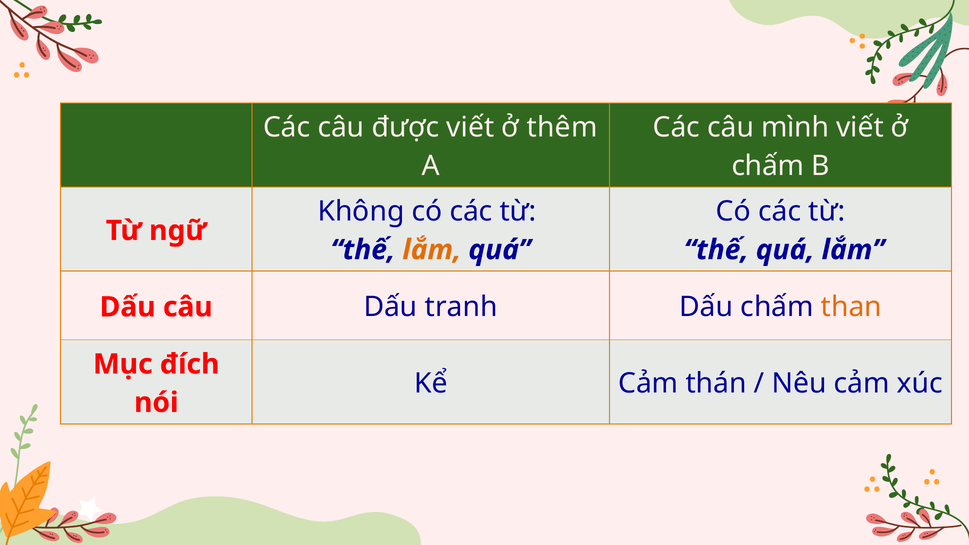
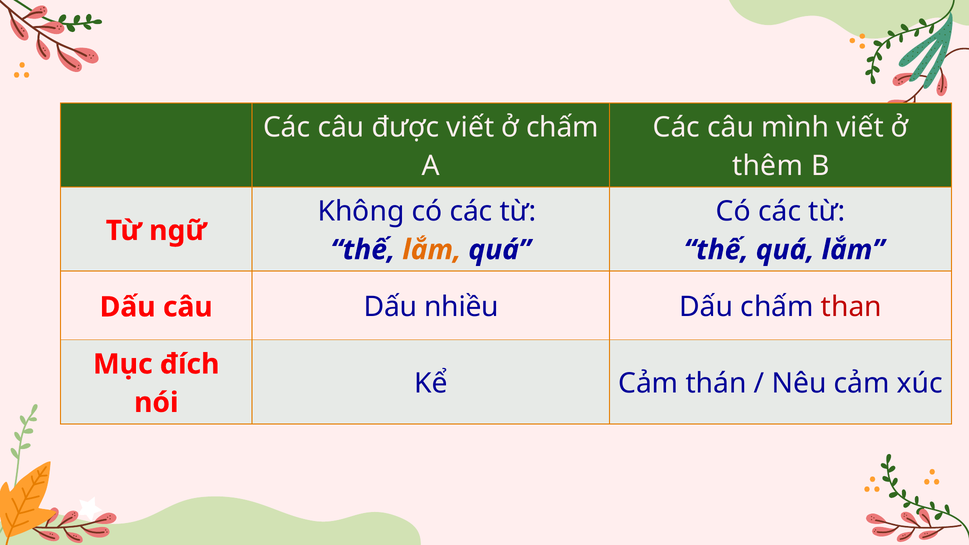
ở thêm: thêm -> chấm
chấm at (768, 166): chấm -> thêm
tranh: tranh -> nhiều
than colour: orange -> red
